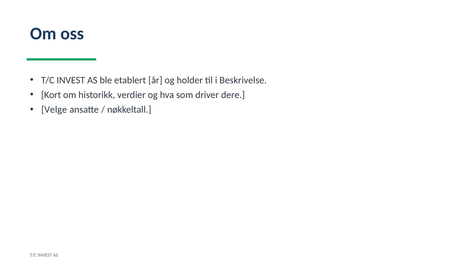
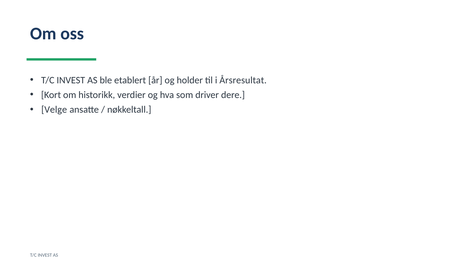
Beskrivelse: Beskrivelse -> Årsresultat
